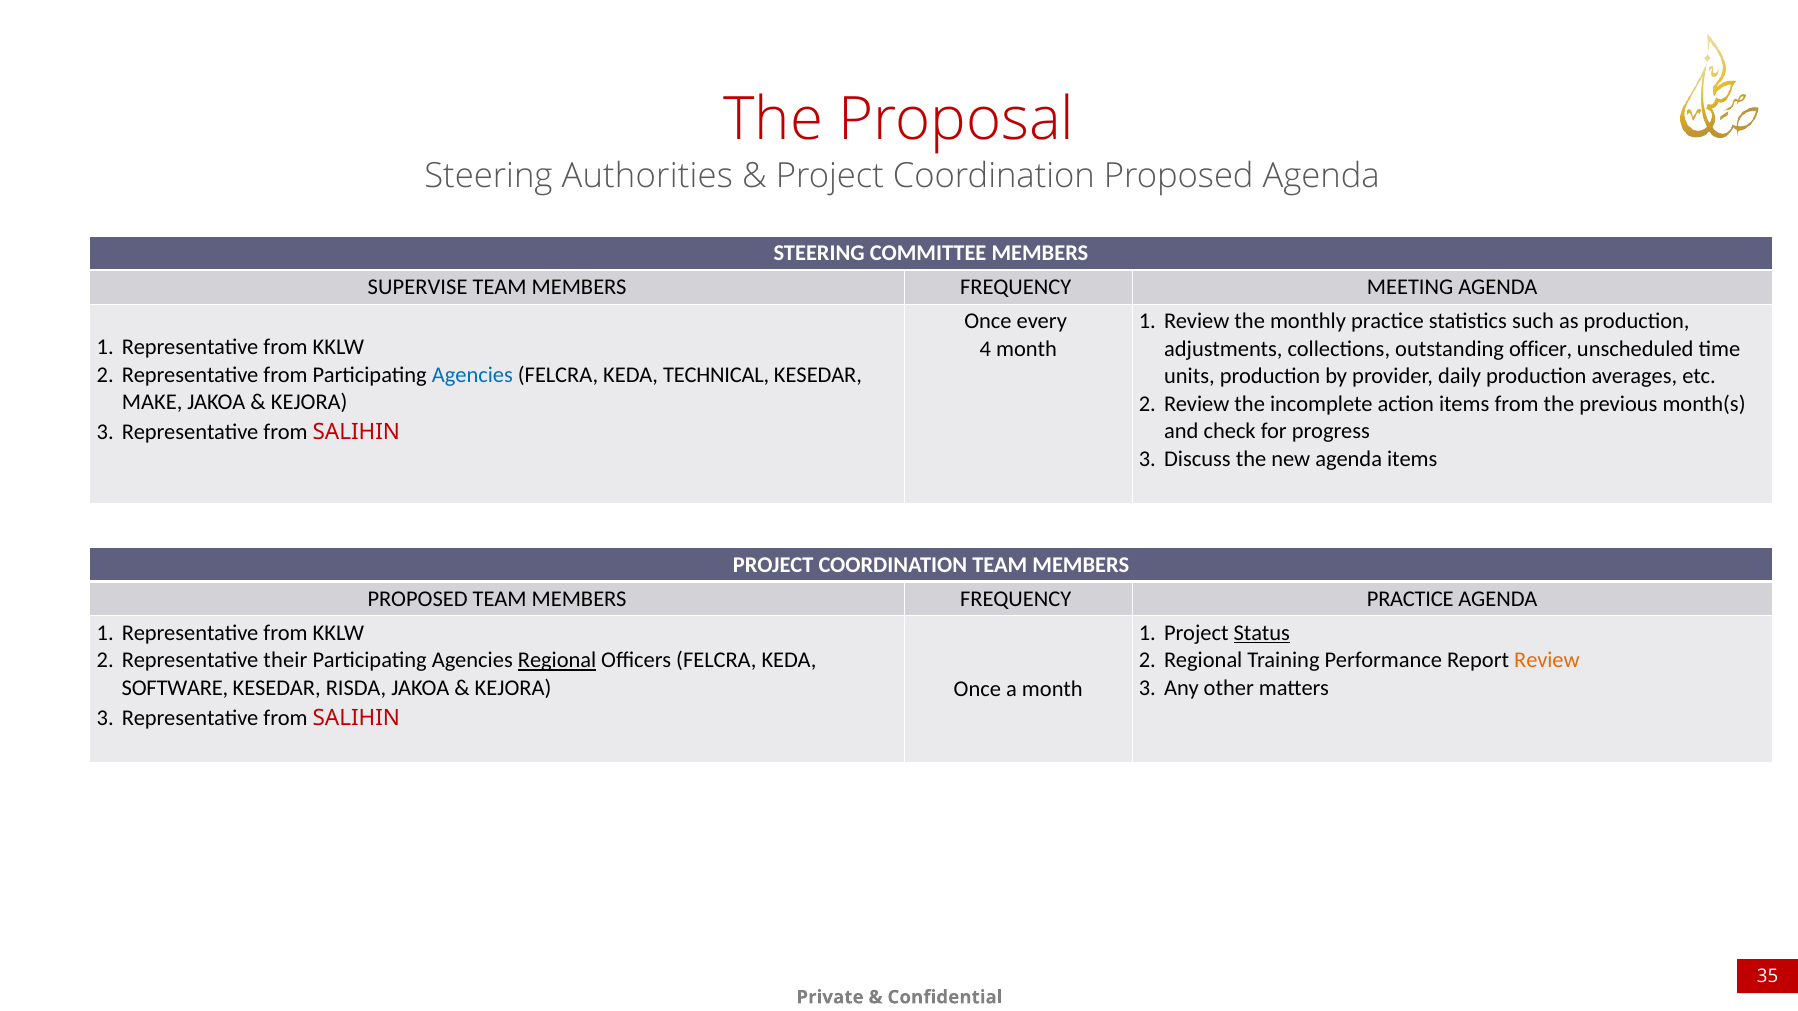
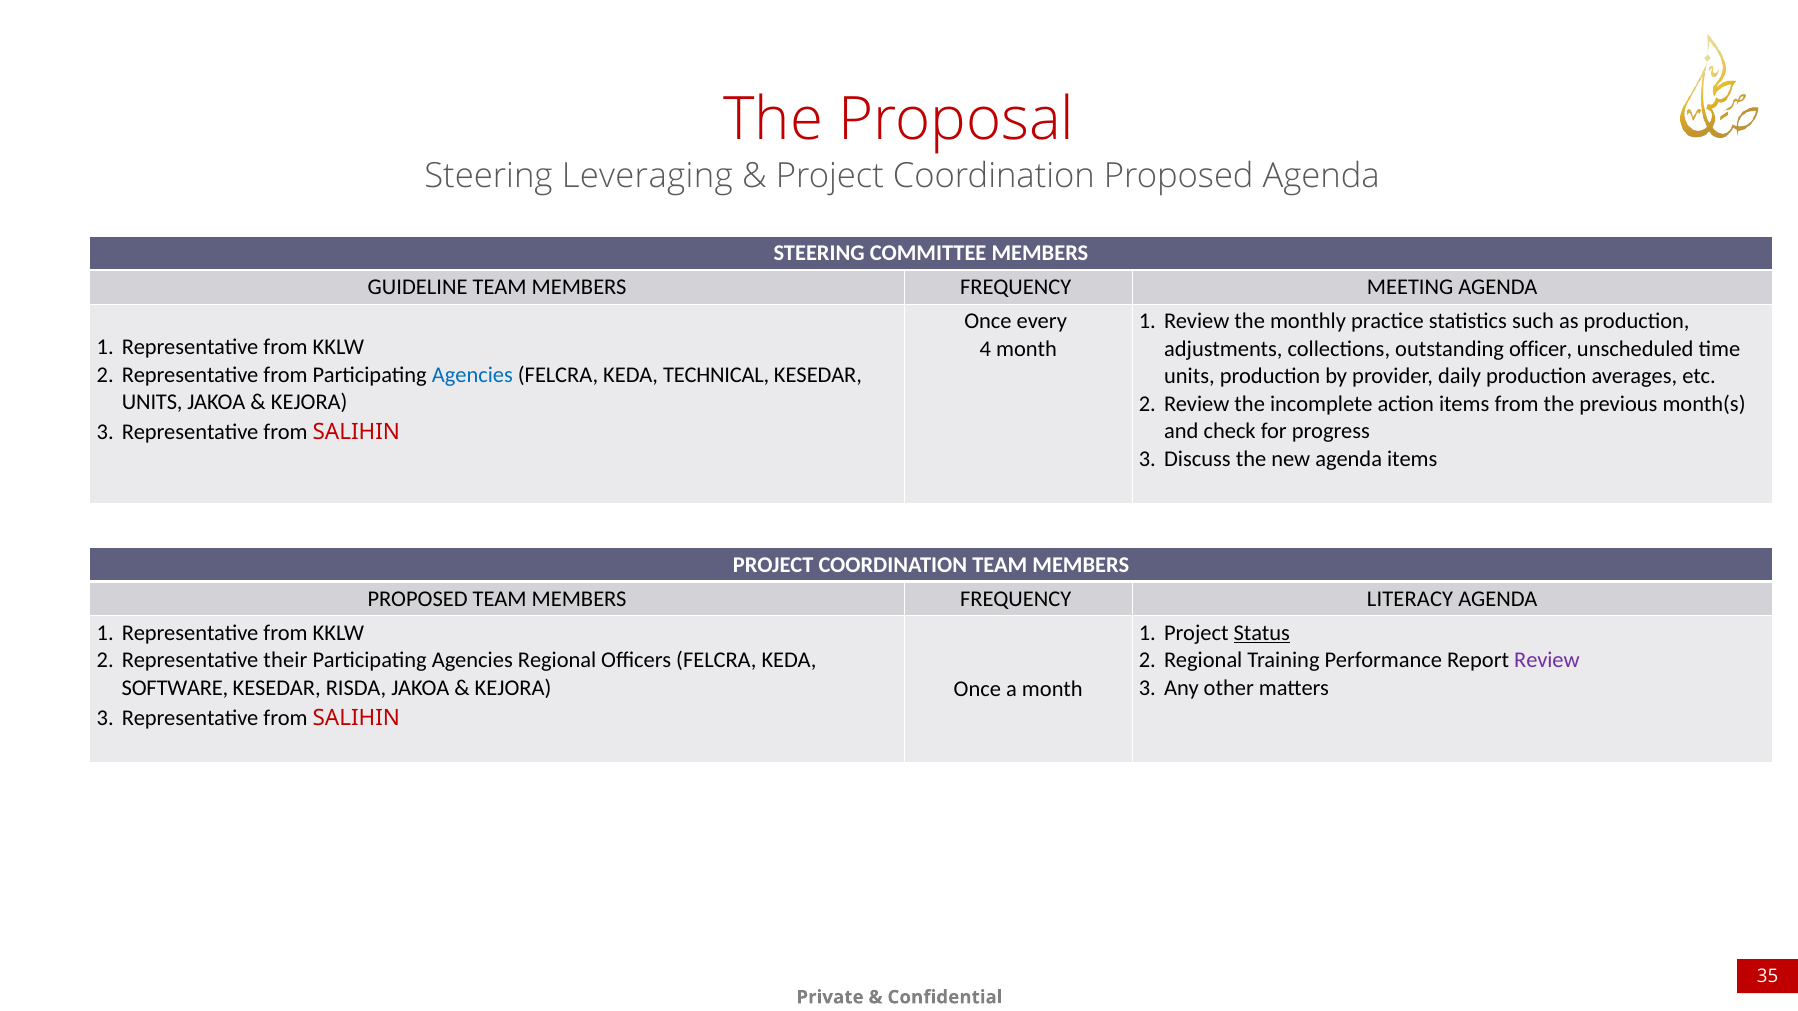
Authorities: Authorities -> Leveraging
SUPERVISE: SUPERVISE -> GUIDELINE
MAKE at (152, 402): MAKE -> UNITS
FREQUENCY PRACTICE: PRACTICE -> LITERACY
Regional at (557, 661) underline: present -> none
Review at (1547, 661) colour: orange -> purple
